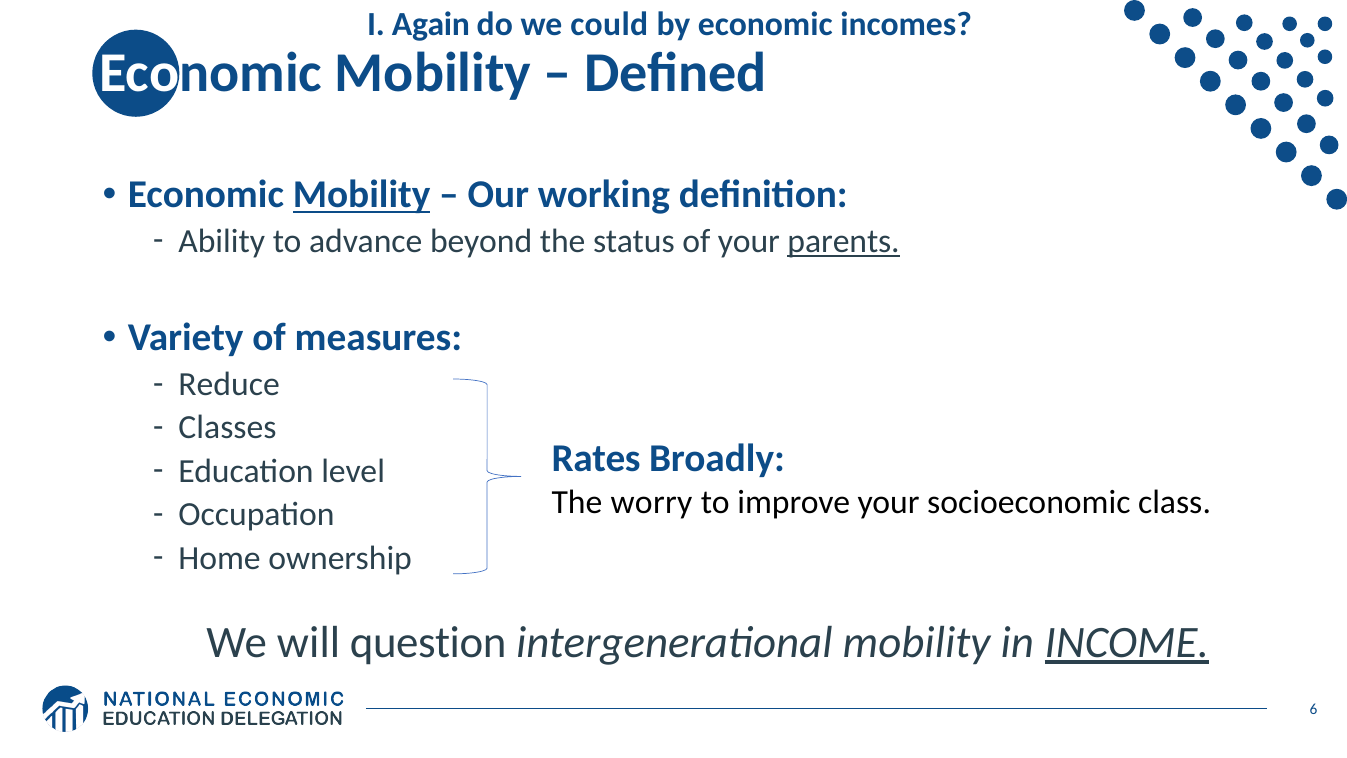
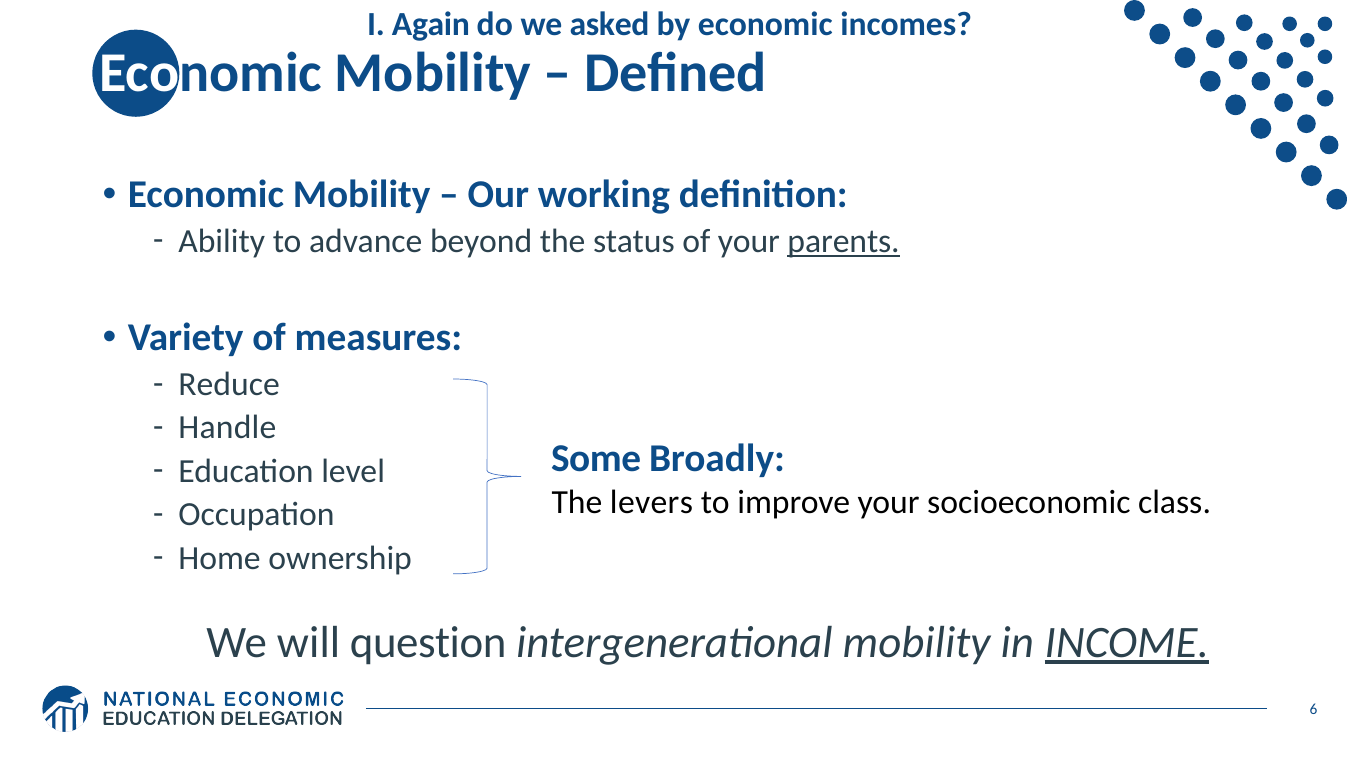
could: could -> asked
Mobility at (362, 195) underline: present -> none
Classes: Classes -> Handle
Rates: Rates -> Some
worry: worry -> levers
